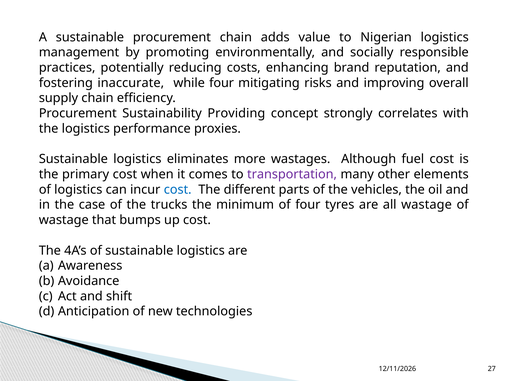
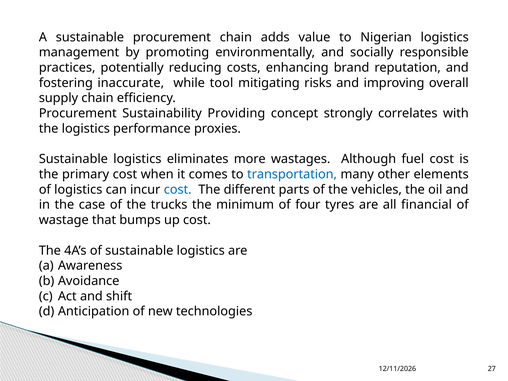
while four: four -> tool
transportation colour: purple -> blue
all wastage: wastage -> financial
